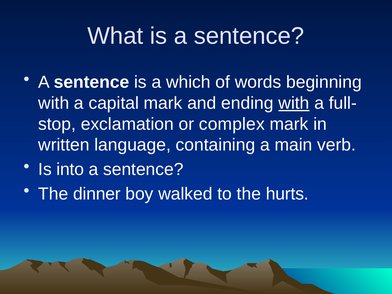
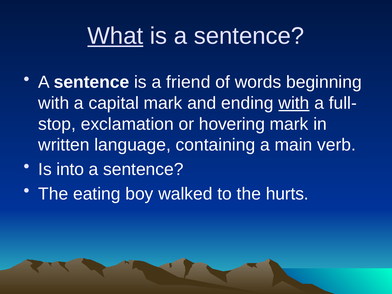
What underline: none -> present
which: which -> friend
complex: complex -> hovering
dinner: dinner -> eating
